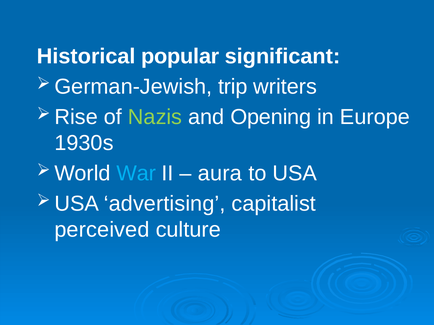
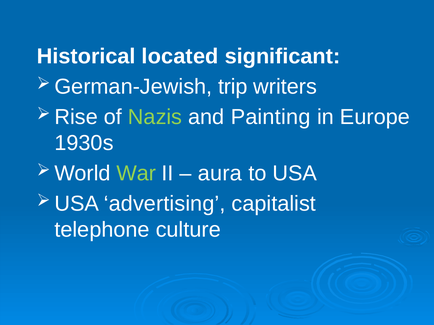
popular: popular -> located
Opening: Opening -> Painting
War colour: light blue -> light green
perceived: perceived -> telephone
